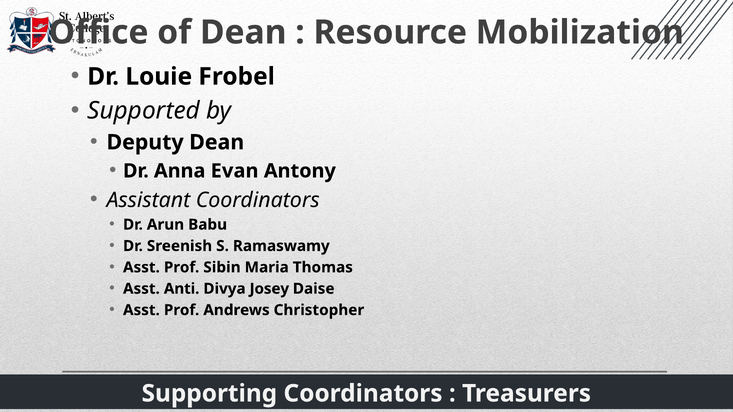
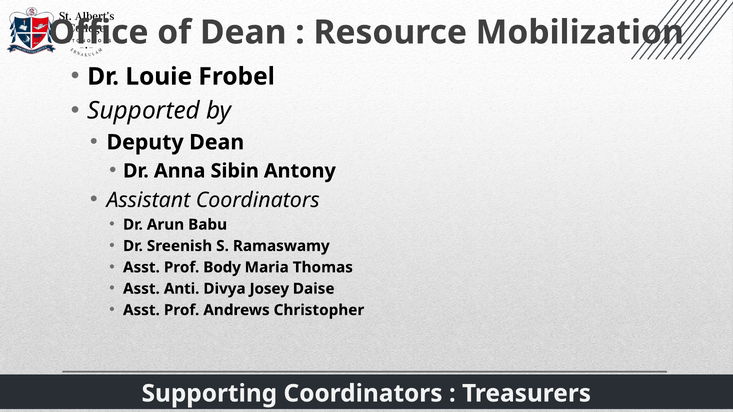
Evan: Evan -> Sibin
Sibin: Sibin -> Body
